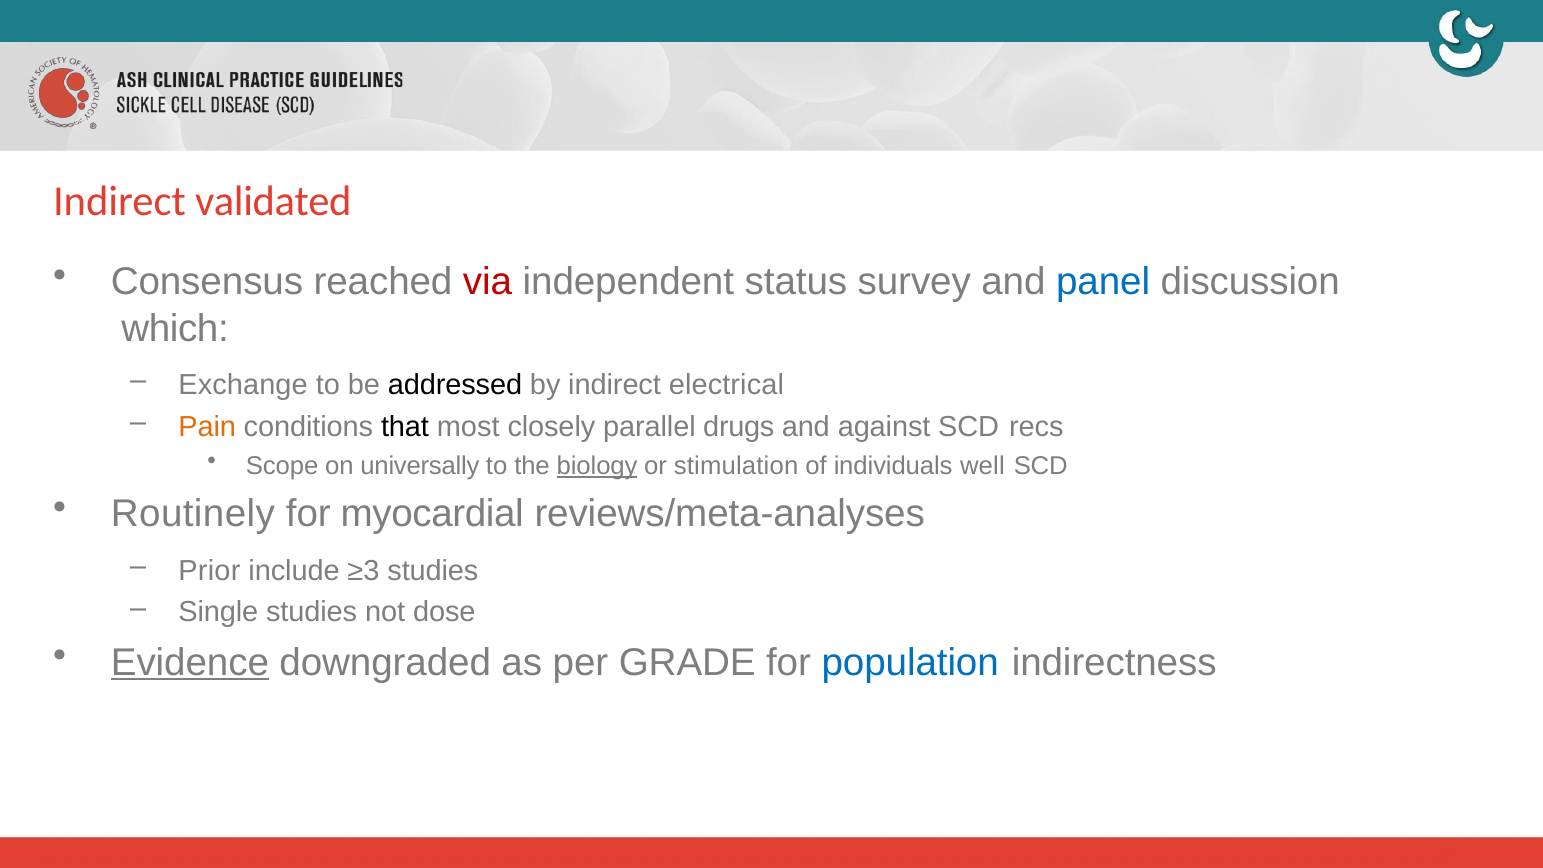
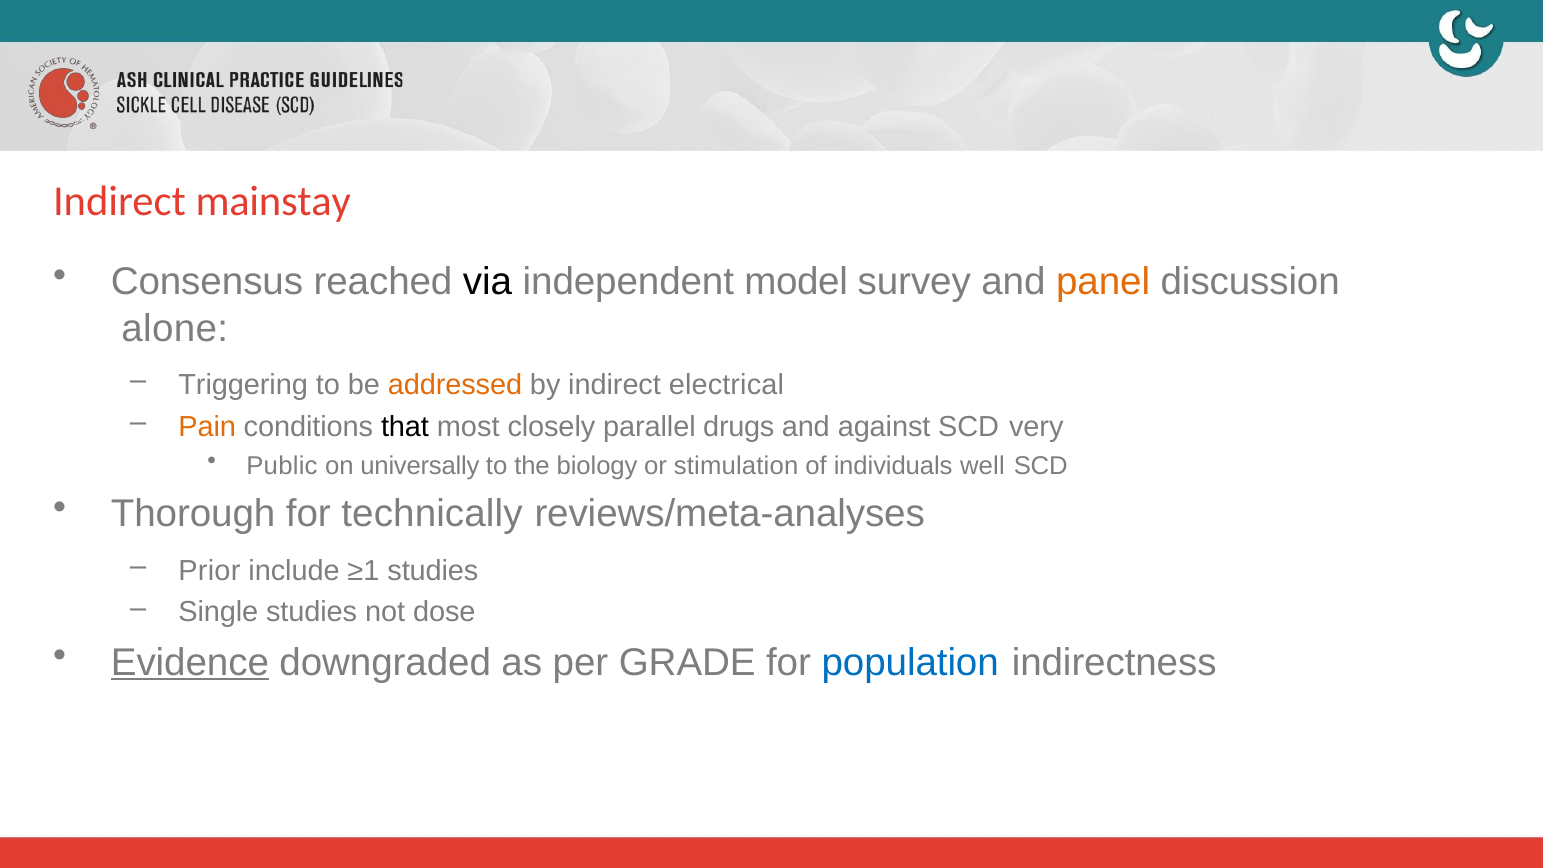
validated: validated -> mainstay
via colour: red -> black
status: status -> model
panel colour: blue -> orange
which: which -> alone
Exchange: Exchange -> Triggering
addressed colour: black -> orange
recs: recs -> very
Scope: Scope -> Public
biology underline: present -> none
Routinely: Routinely -> Thorough
myocardial: myocardial -> technically
≥3: ≥3 -> ≥1
